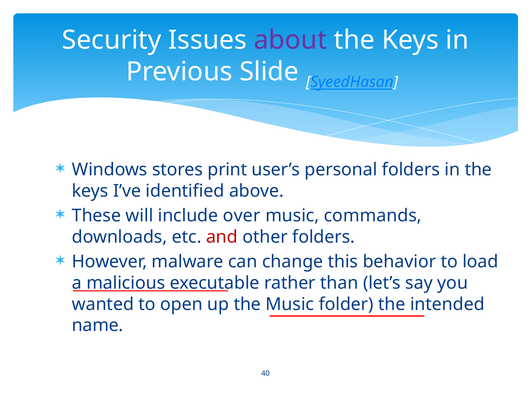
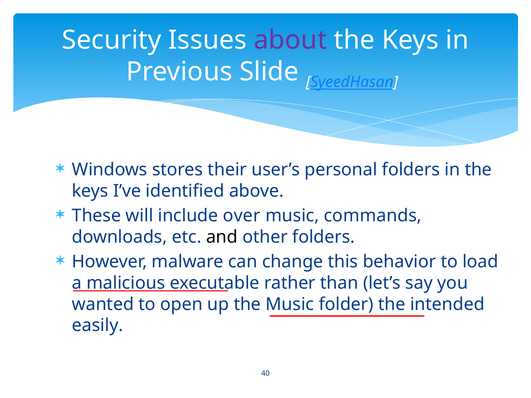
print: print -> their
and colour: red -> black
name: name -> easily
